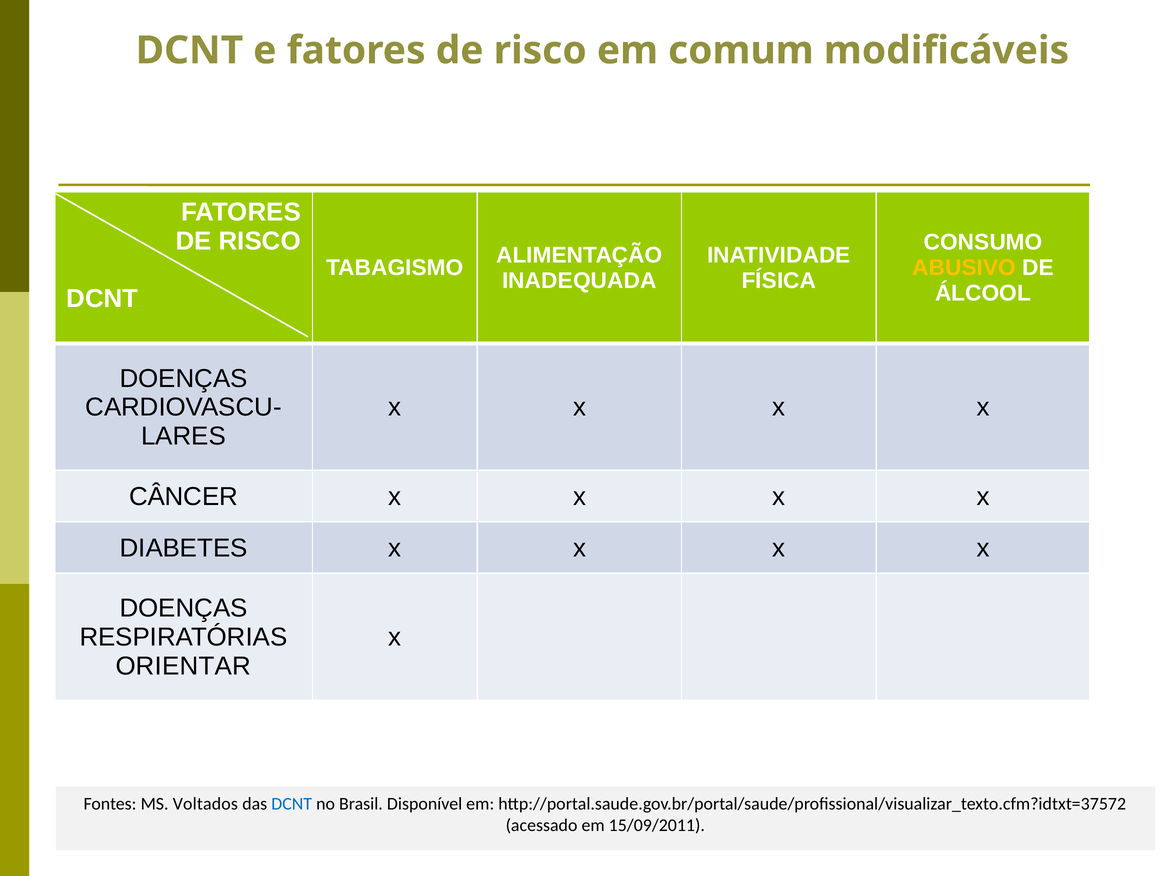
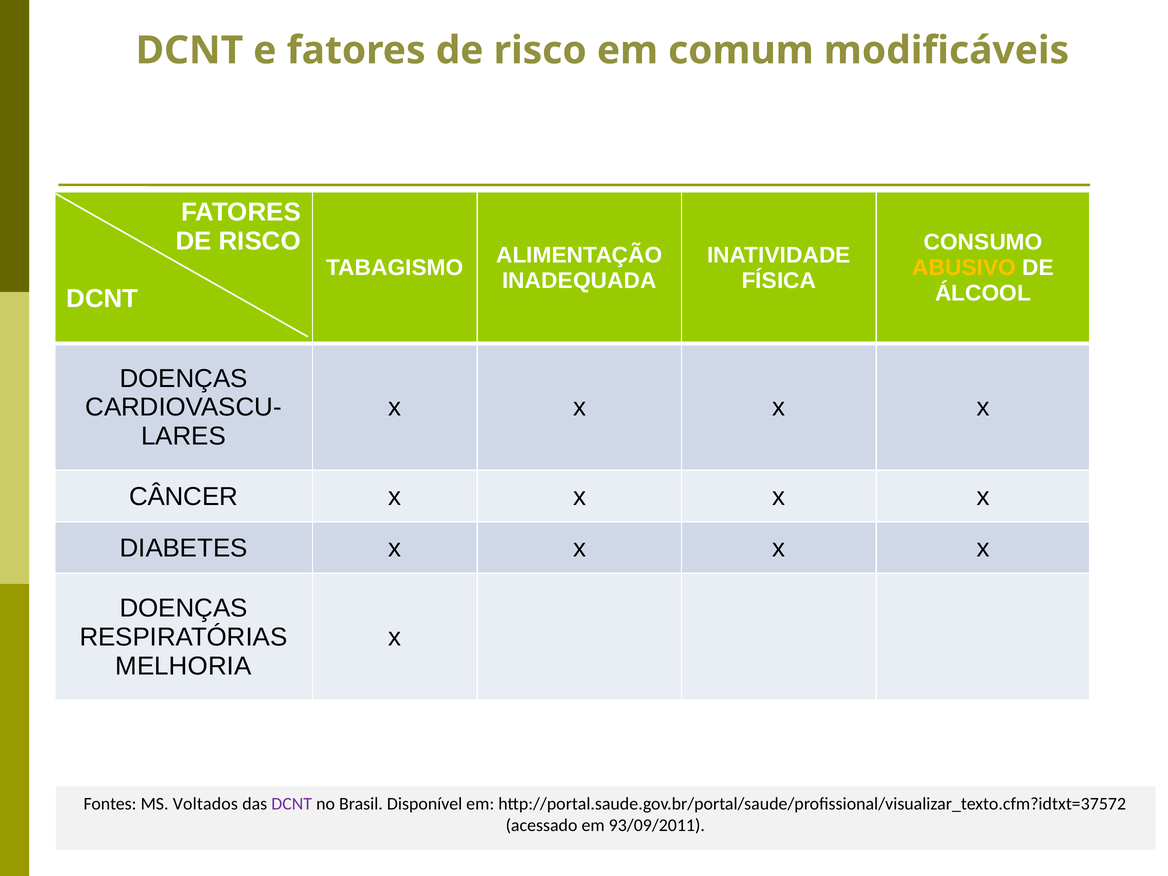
ORIENTAR: ORIENTAR -> MELHORIA
DCNT at (292, 804) colour: blue -> purple
15/09/2011: 15/09/2011 -> 93/09/2011
